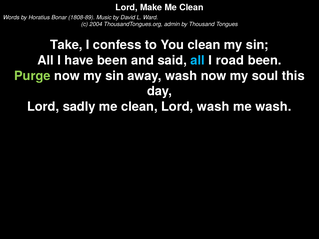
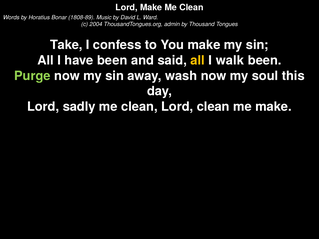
You clean: clean -> make
all at (198, 60) colour: light blue -> yellow
road: road -> walk
Lord wash: wash -> clean
me wash: wash -> make
